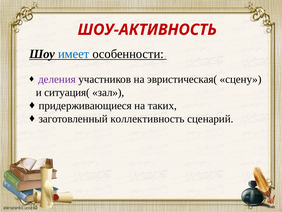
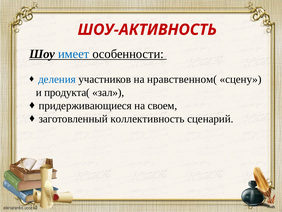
деления colour: purple -> blue
эвристическая(: эвристическая( -> нравственном(
ситуация(: ситуация( -> продукта(
таких: таких -> своем
